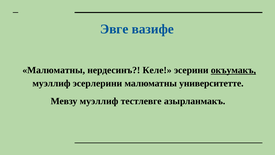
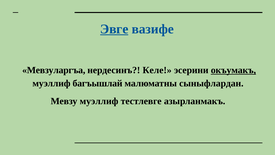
Эвге underline: none -> present
Малюматны at (54, 70): Малюматны -> Мевзуларгъа
эсерлерини: эсерлерини -> багъышлай
университетте: университетте -> сыныфлардан
